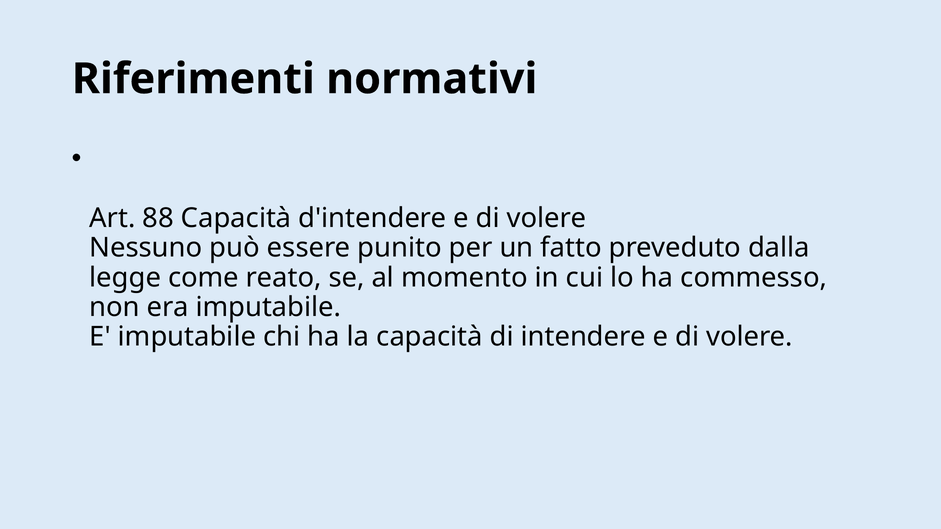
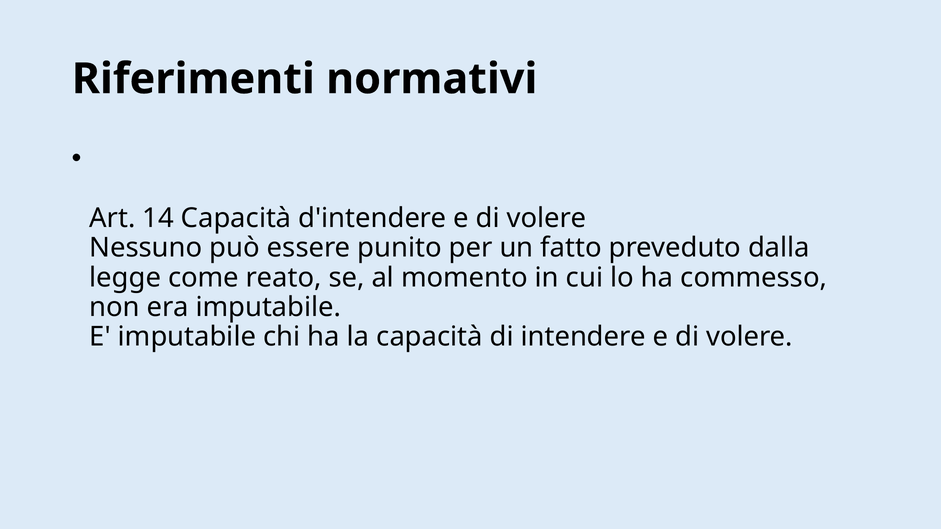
88: 88 -> 14
